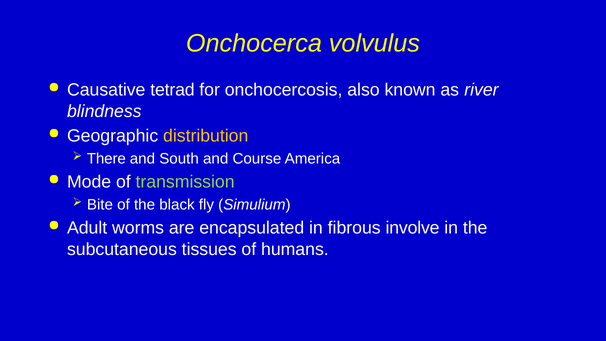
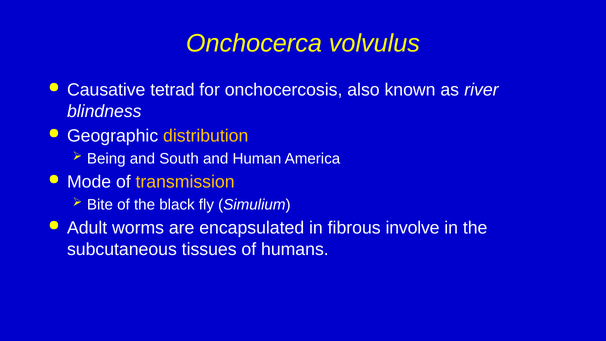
There: There -> Being
Course: Course -> Human
transmission colour: light green -> yellow
